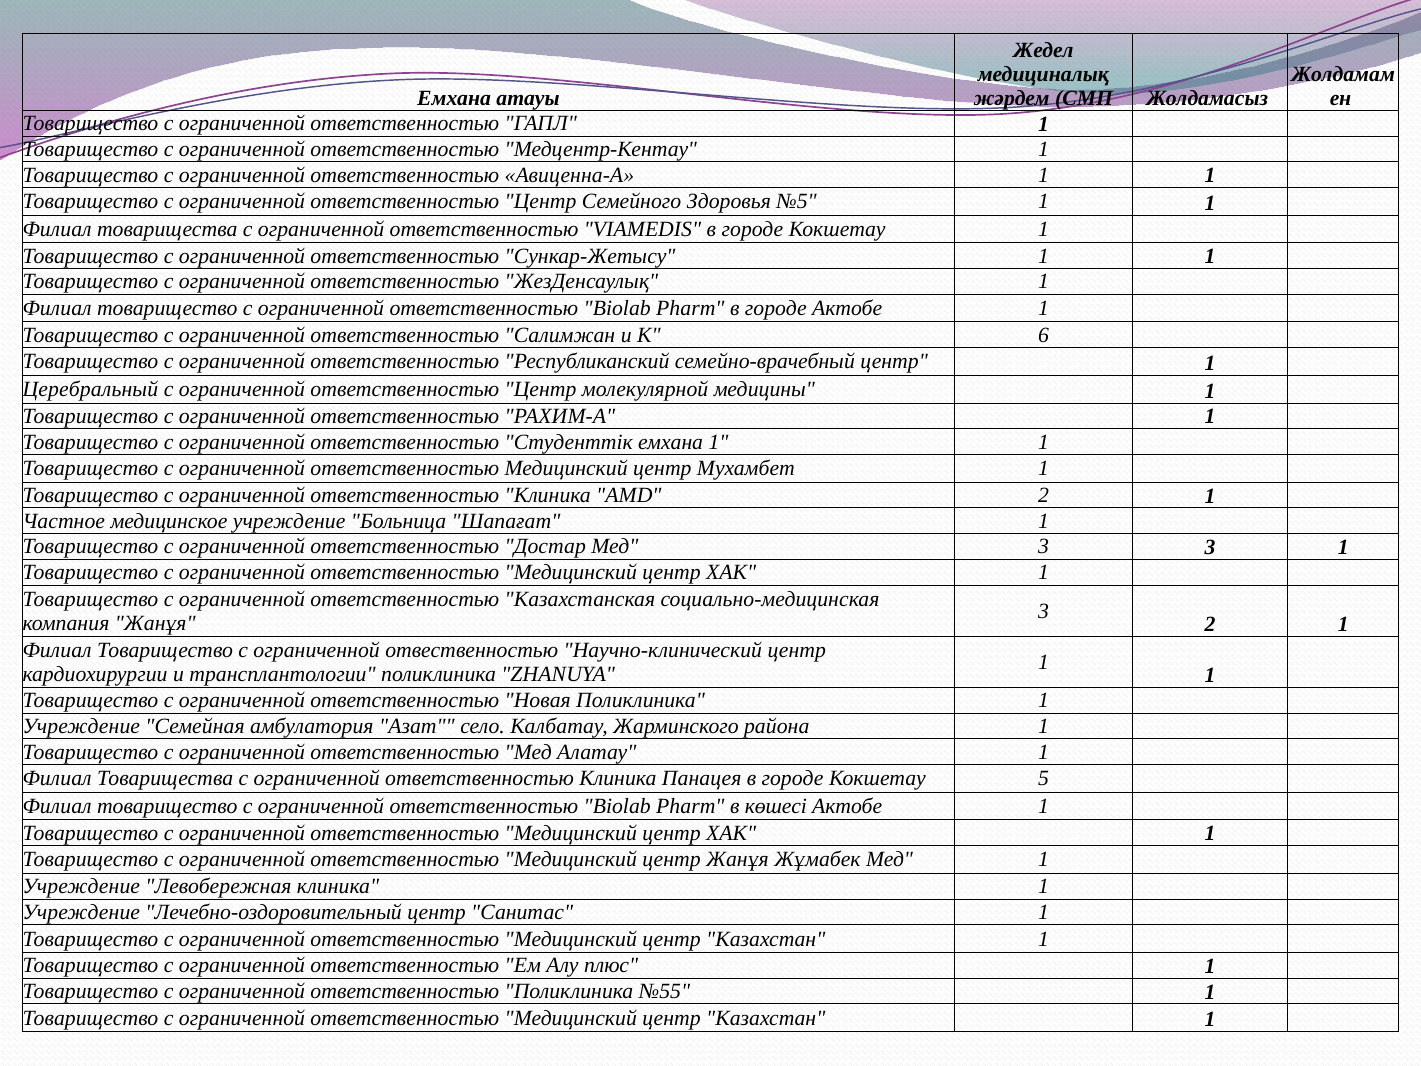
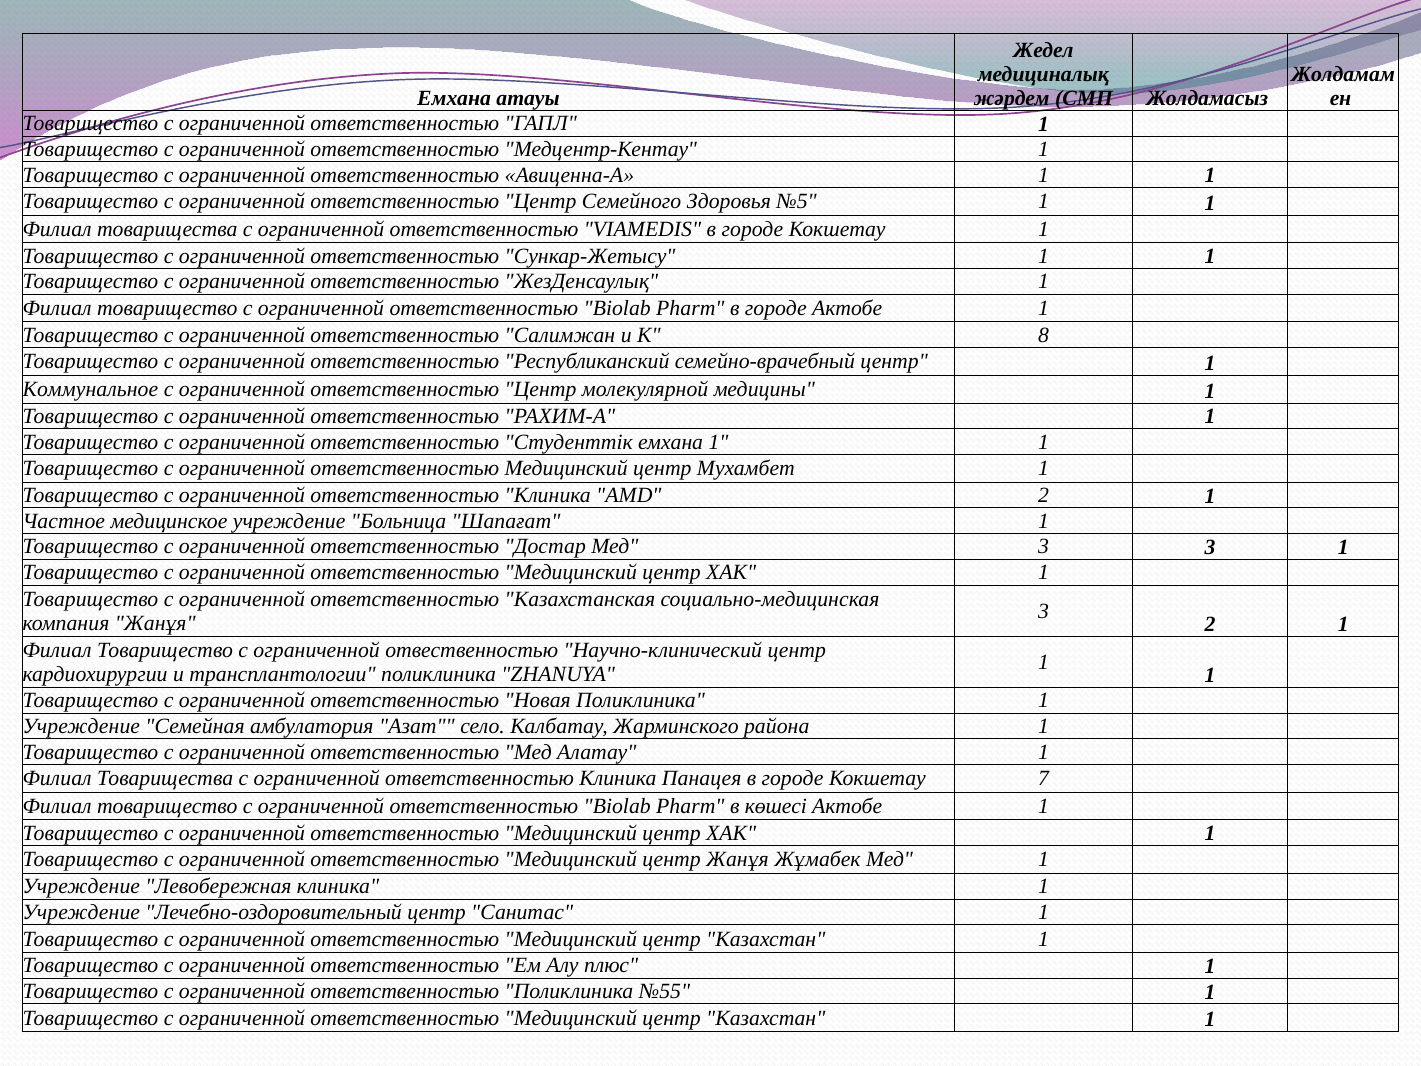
6: 6 -> 8
Церебральный: Церебральный -> Коммунальное
5: 5 -> 7
